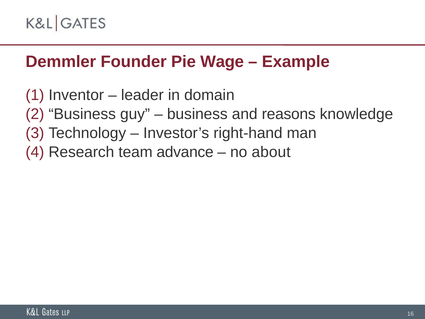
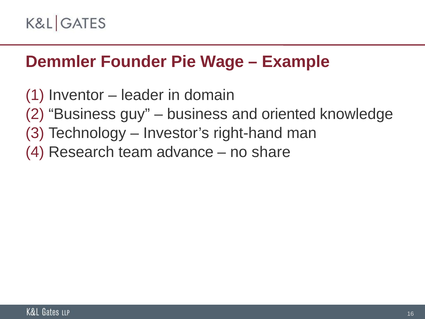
reasons: reasons -> oriented
about: about -> share
